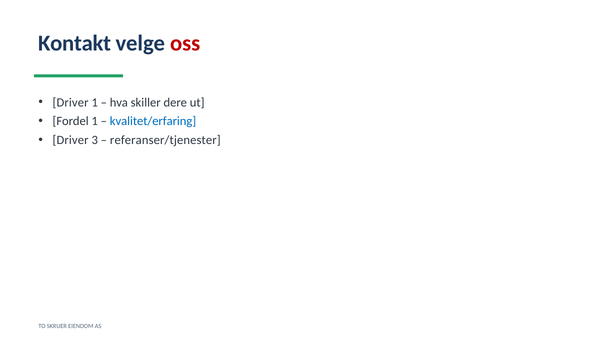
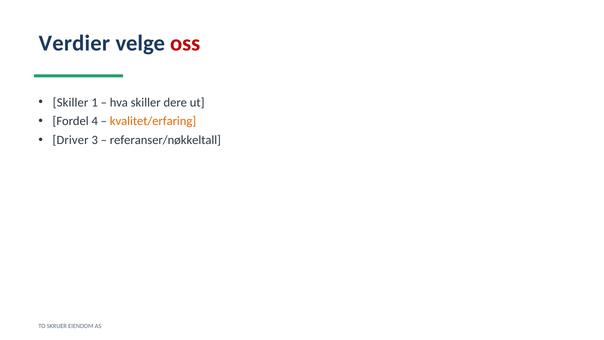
Kontakt: Kontakt -> Verdier
Driver at (71, 102): Driver -> Skiller
Fordel 1: 1 -> 4
kvalitet/erfaring colour: blue -> orange
referanser/tjenester: referanser/tjenester -> referanser/nøkkeltall
